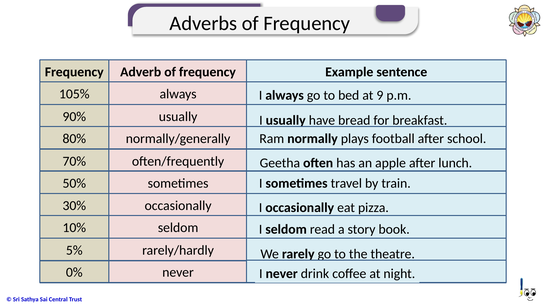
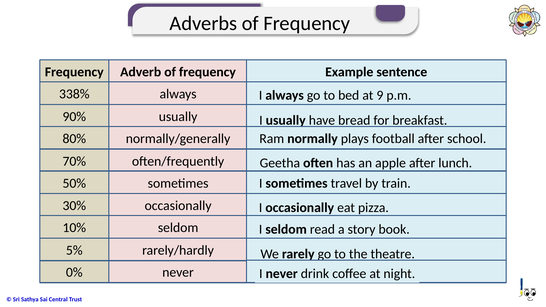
105%: 105% -> 338%
